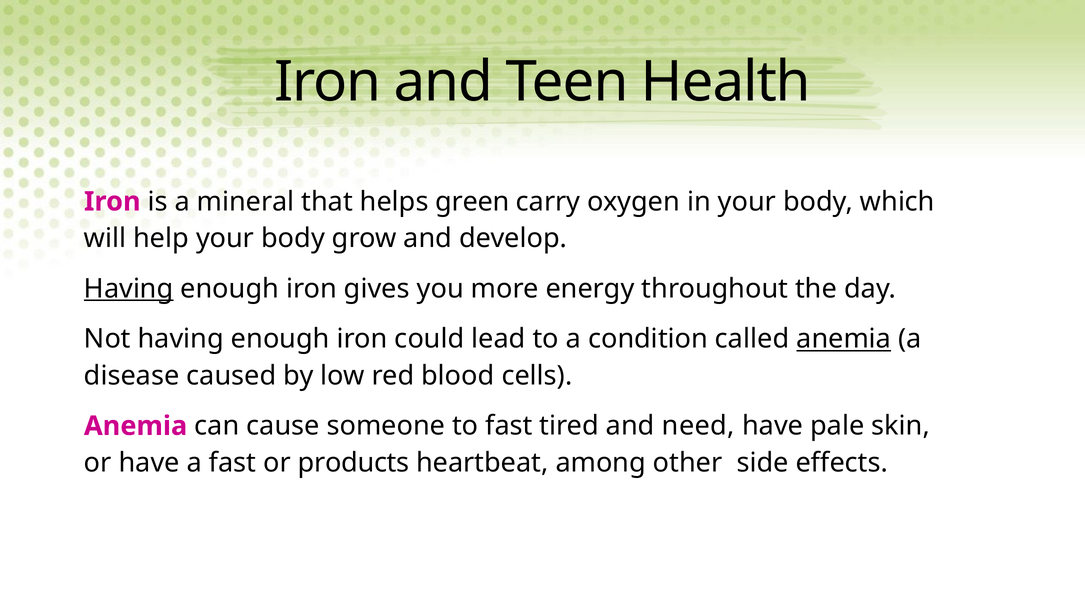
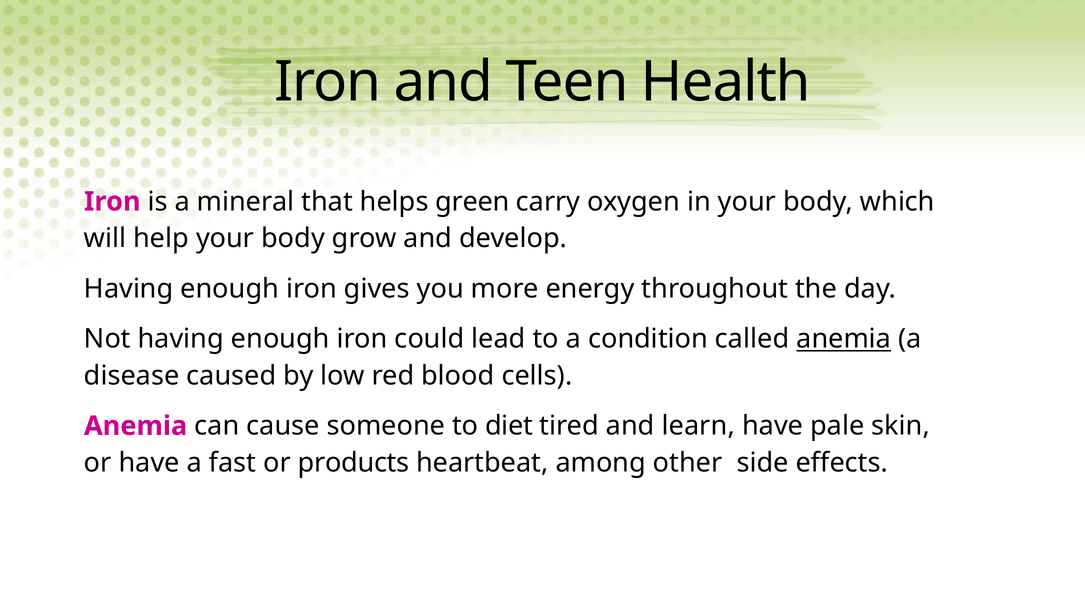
Having at (129, 289) underline: present -> none
to fast: fast -> diet
need: need -> learn
